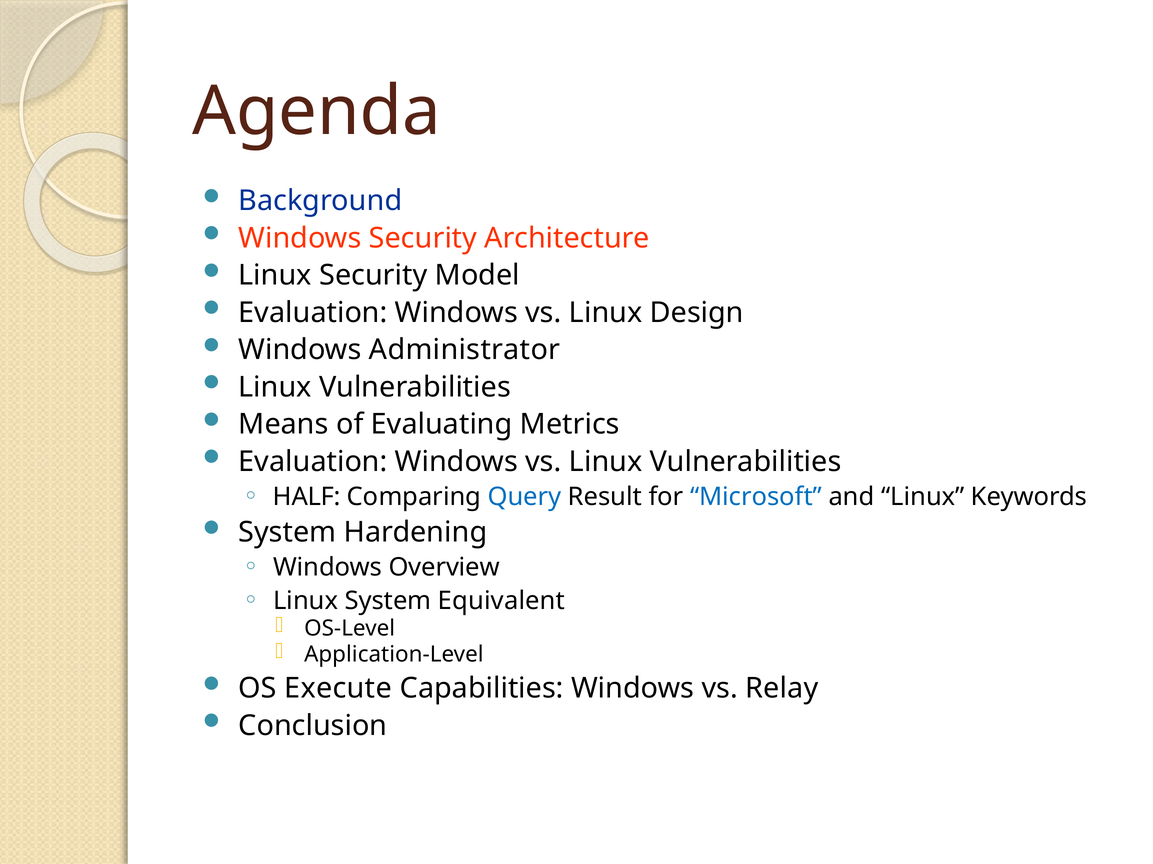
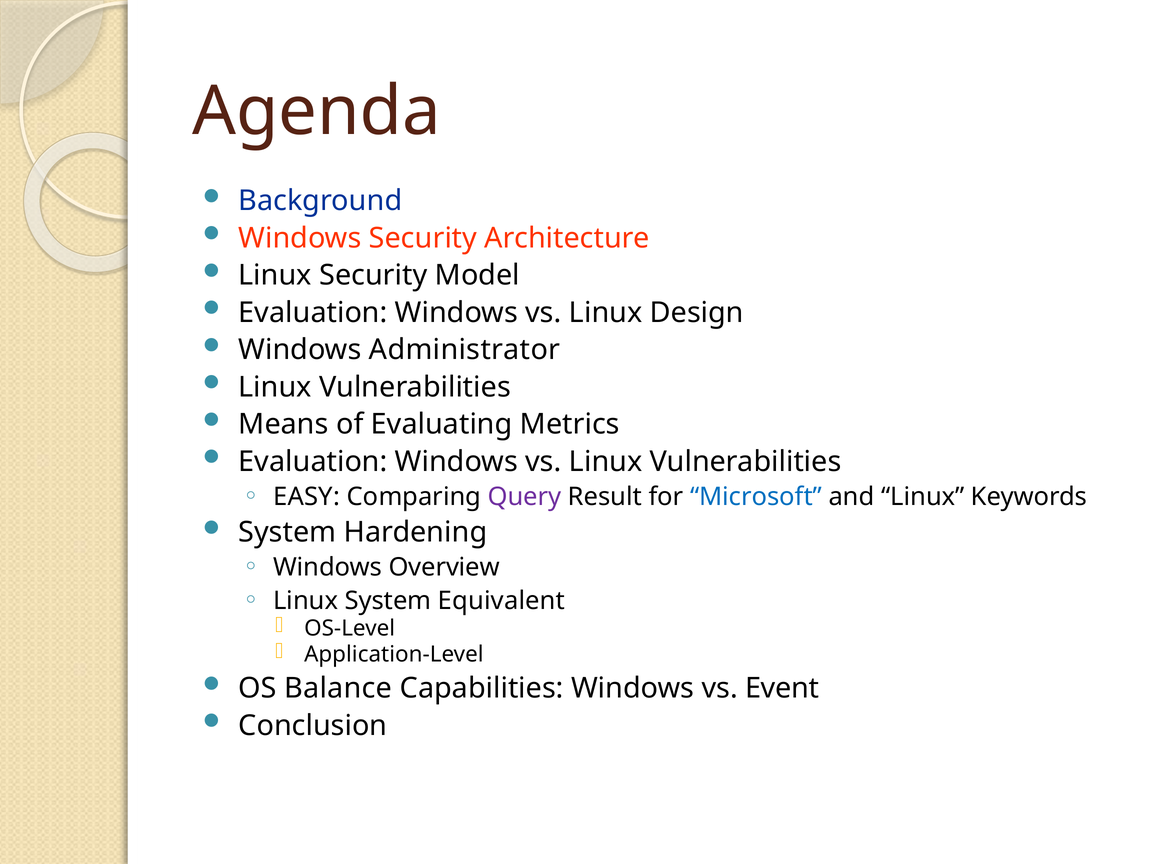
HALF: HALF -> EASY
Query colour: blue -> purple
Execute: Execute -> Balance
Relay: Relay -> Event
